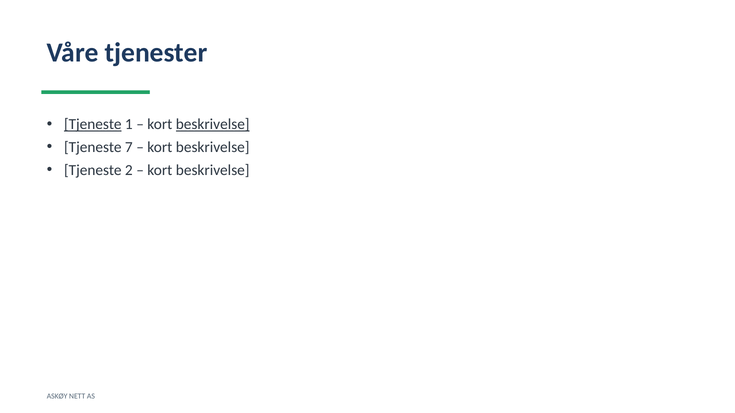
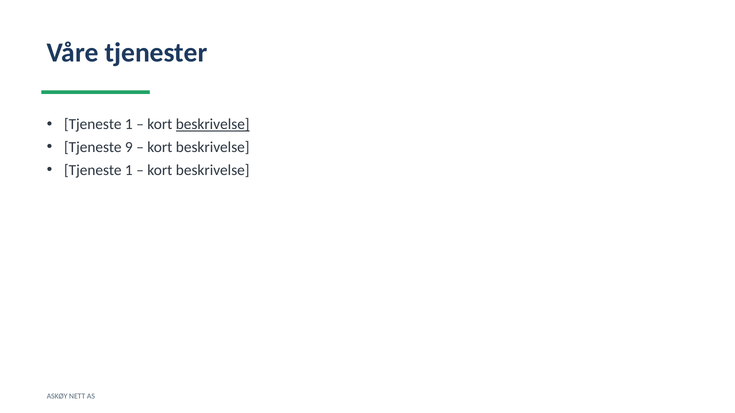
Tjeneste at (93, 124) underline: present -> none
7: 7 -> 9
2 at (129, 170): 2 -> 1
